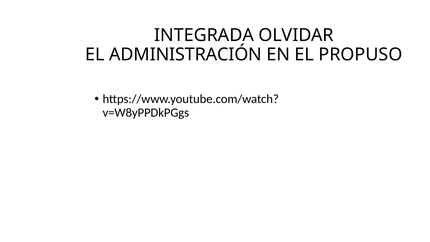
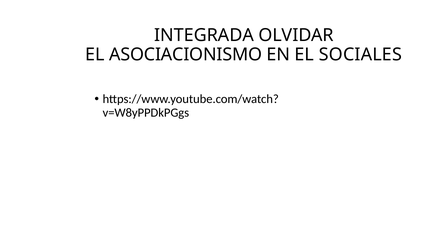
ADMINISTRACIÓN: ADMINISTRACIÓN -> ASOCIACIONISMO
PROPUSO: PROPUSO -> SOCIALES
